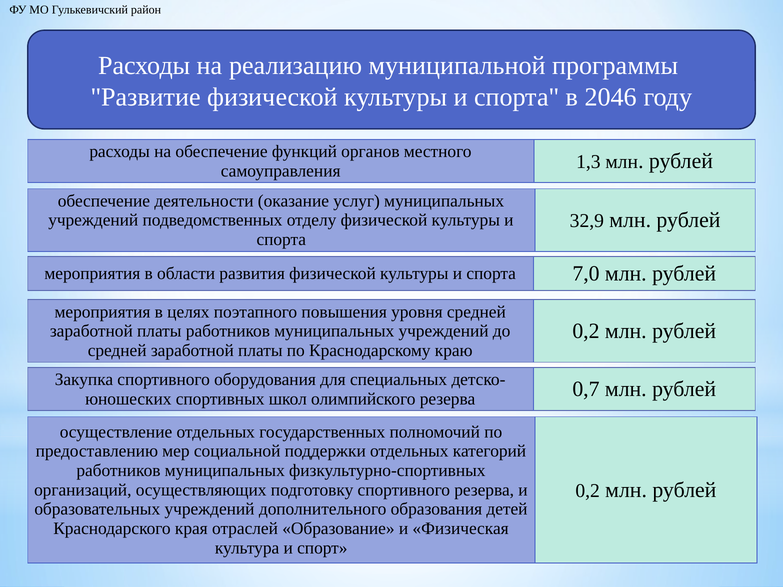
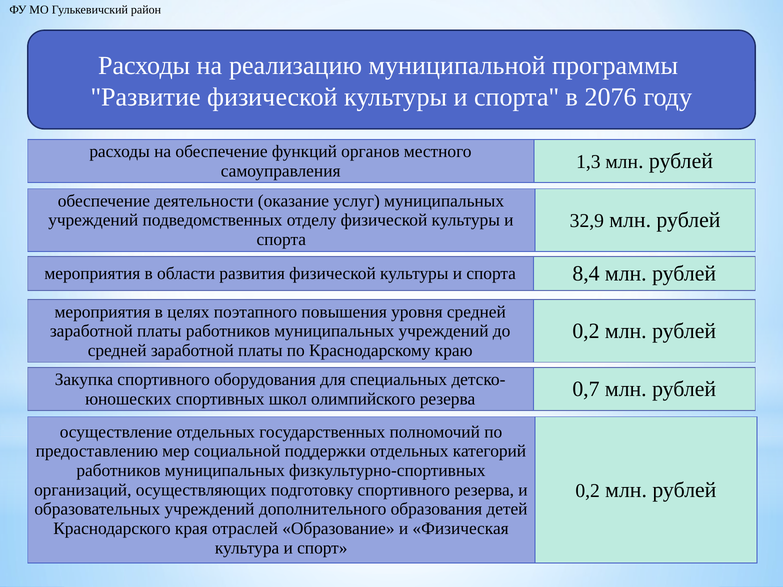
2046: 2046 -> 2076
7,0: 7,0 -> 8,4
